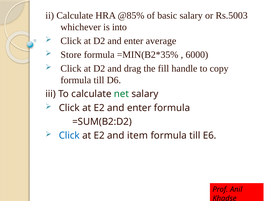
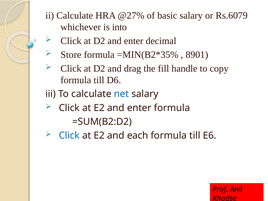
@85%: @85% -> @27%
Rs.5003: Rs.5003 -> Rs.6079
average: average -> decimal
6000: 6000 -> 8901
net colour: green -> blue
item: item -> each
